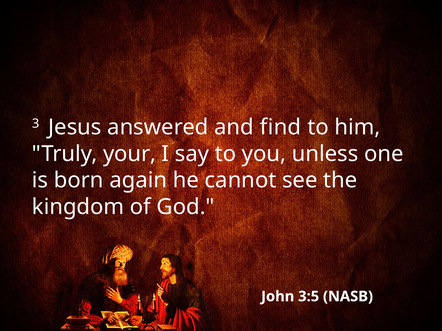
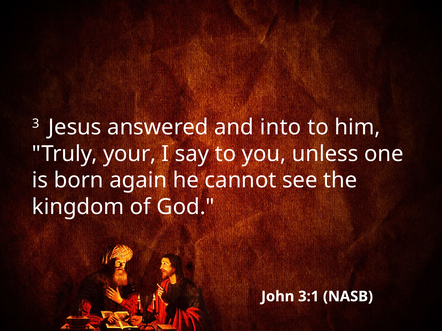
find: find -> into
3:5: 3:5 -> 3:1
